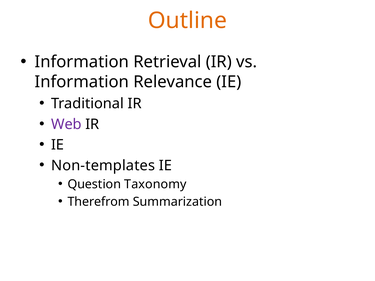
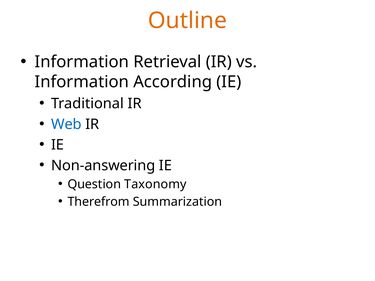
Relevance: Relevance -> According
Web colour: purple -> blue
Non-templates: Non-templates -> Non-answering
